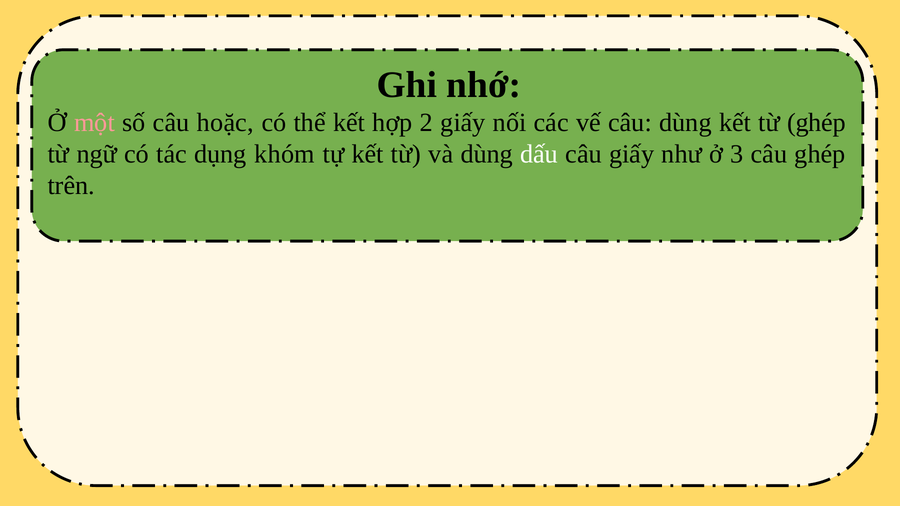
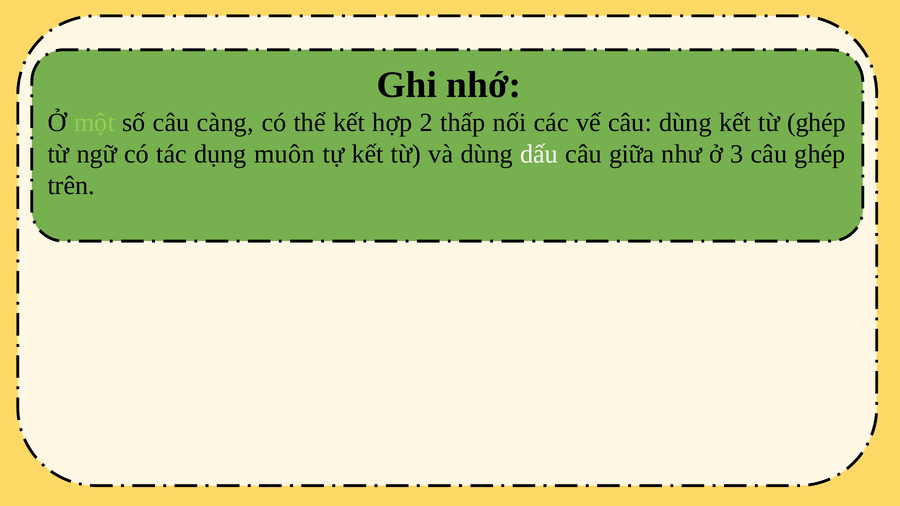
một colour: pink -> light green
hoặc: hoặc -> càng
2 giấy: giấy -> thấp
khóm: khóm -> muôn
câu giấy: giấy -> giữa
